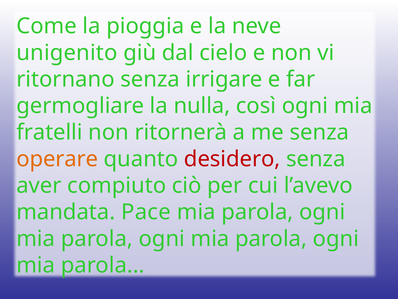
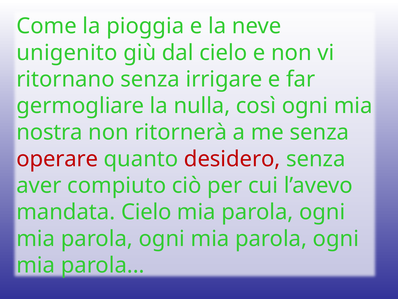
fratelli: fratelli -> nostra
operare colour: orange -> red
mandata Pace: Pace -> Cielo
